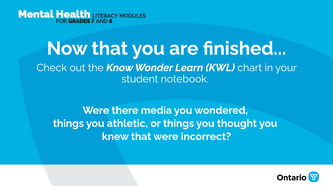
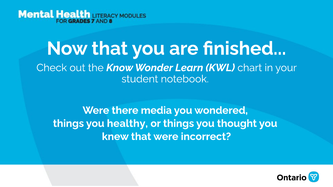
athletic: athletic -> healthy
